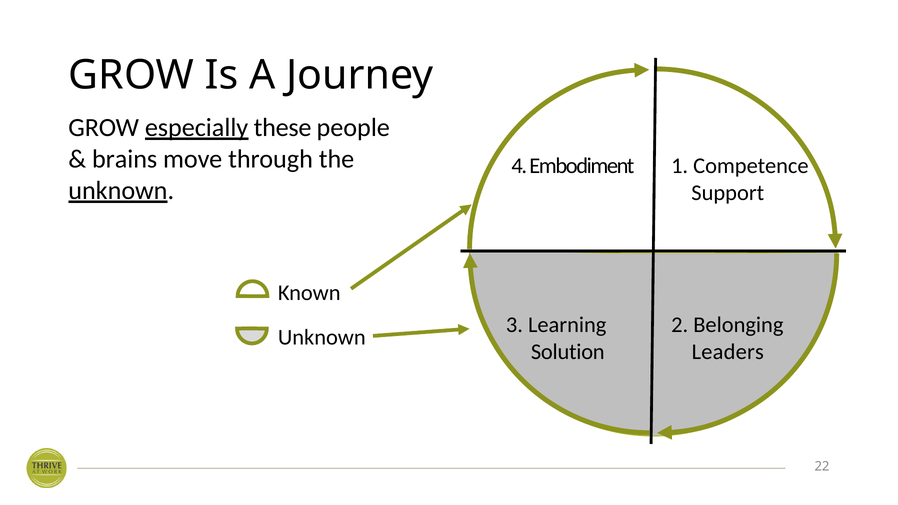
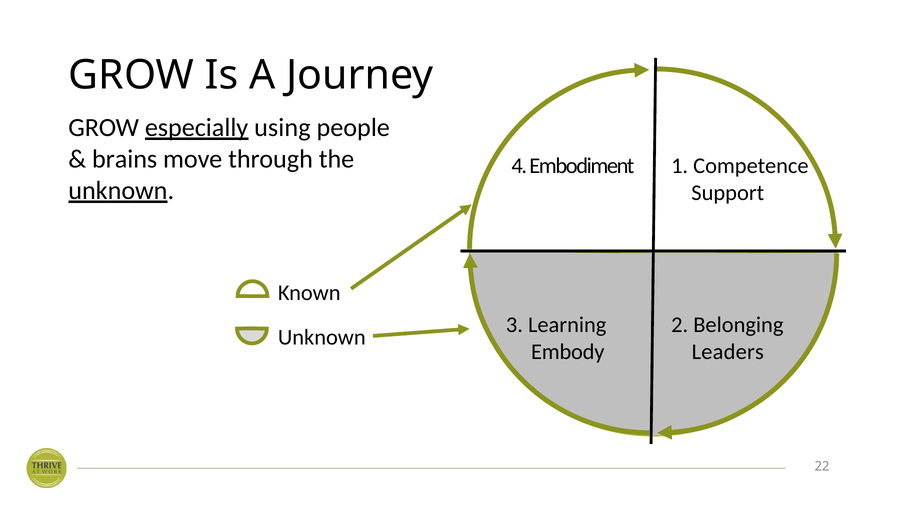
these: these -> using
Solution: Solution -> Embody
